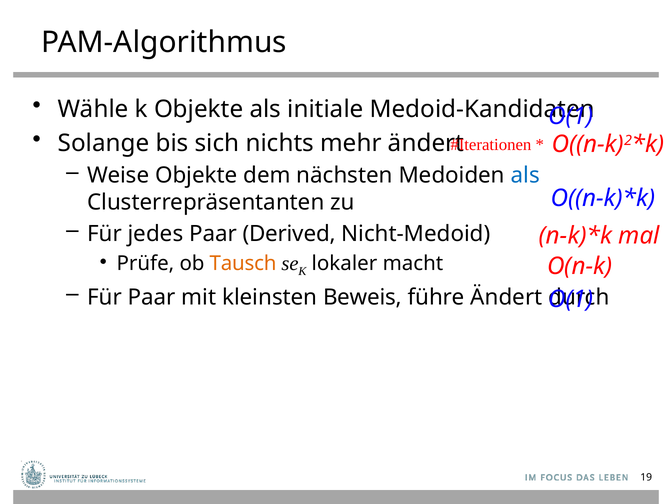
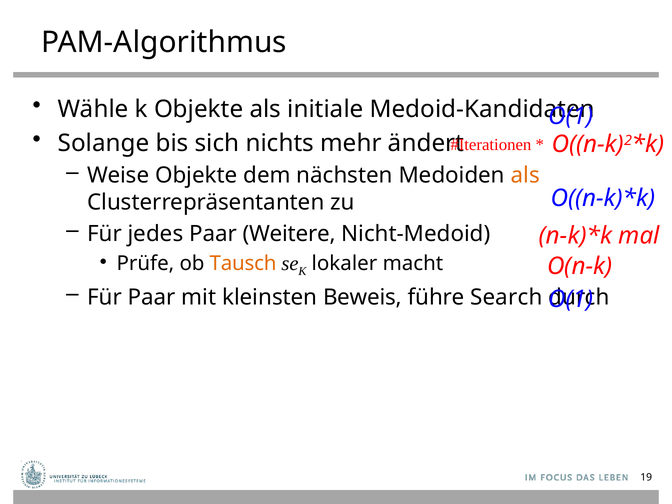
als at (525, 176) colour: blue -> orange
Derived: Derived -> Weitere
führe Ändert: Ändert -> Search
